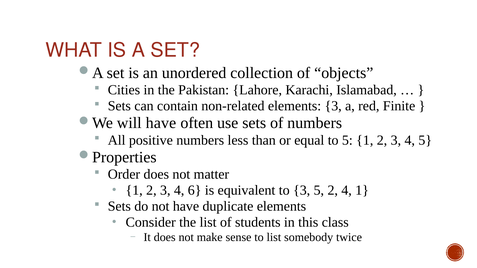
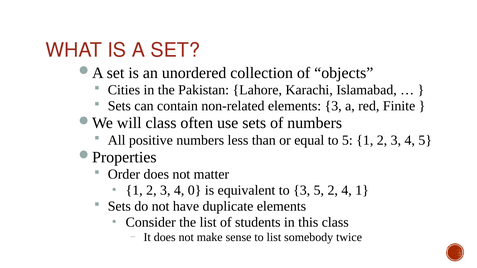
will have: have -> class
6: 6 -> 0
